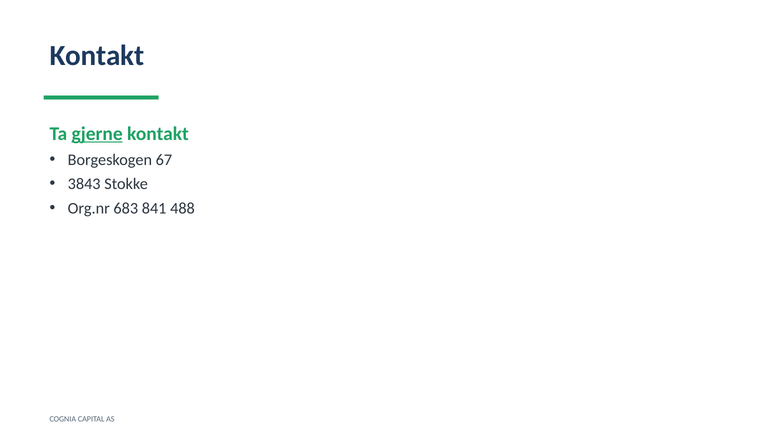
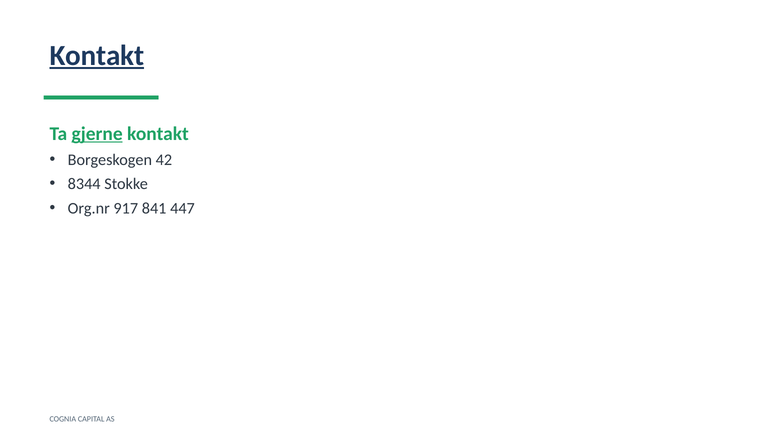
Kontakt at (97, 56) underline: none -> present
67: 67 -> 42
3843: 3843 -> 8344
683: 683 -> 917
488: 488 -> 447
